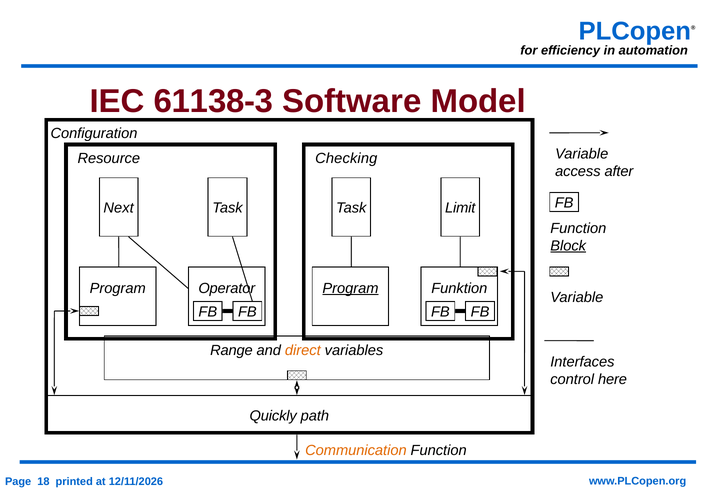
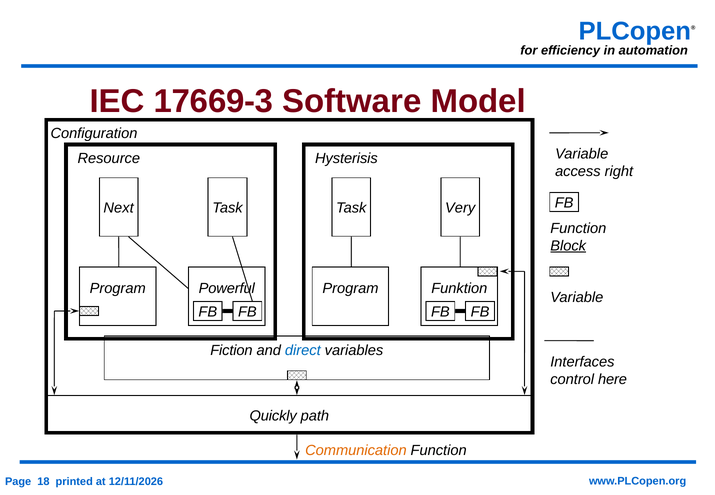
61138-3: 61138-3 -> 17669-3
Checking: Checking -> Hysterisis
after: after -> right
Limit: Limit -> Very
Operator: Operator -> Powerful
Program at (350, 288) underline: present -> none
Range: Range -> Fiction
direct colour: orange -> blue
